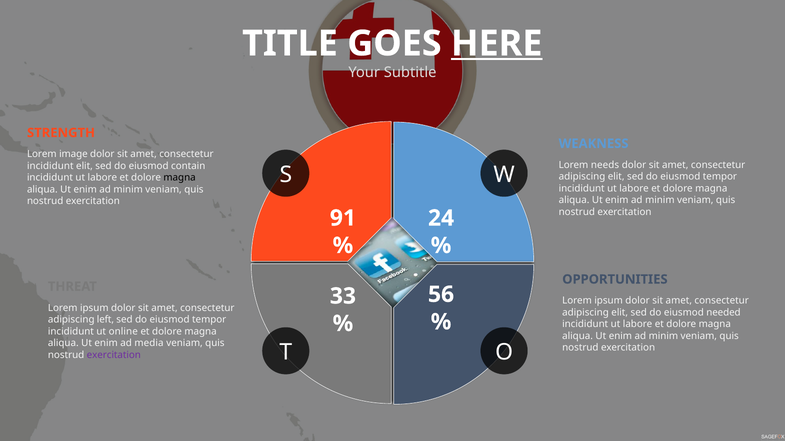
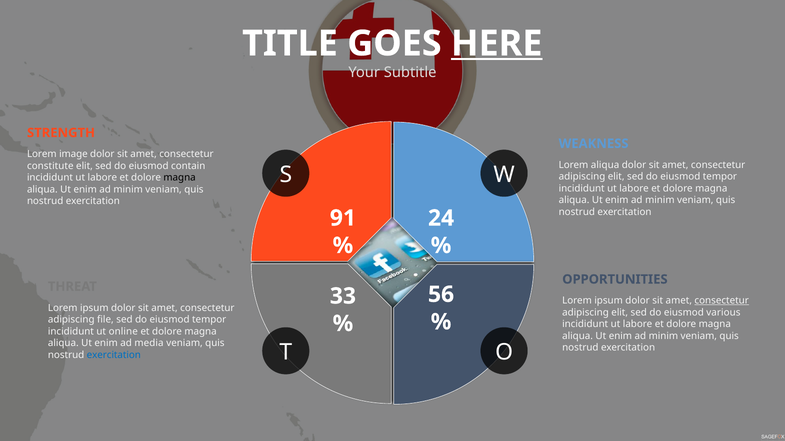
Lorem needs: needs -> aliqua
incididunt at (50, 166): incididunt -> constitute
consectetur at (722, 301) underline: none -> present
needed: needed -> various
left: left -> file
exercitation at (114, 355) colour: purple -> blue
